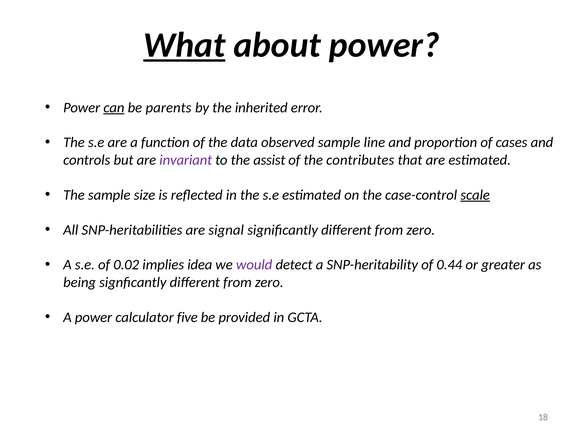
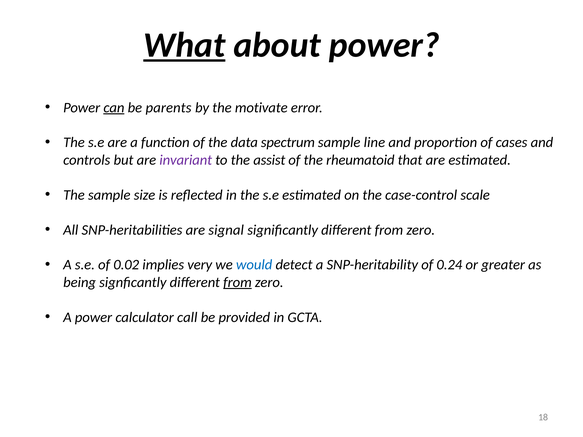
inherited: inherited -> motivate
observed: observed -> spectrum
contributes: contributes -> rheumatoid
scale underline: present -> none
idea: idea -> very
would colour: purple -> blue
0.44: 0.44 -> 0.24
from at (237, 282) underline: none -> present
five: five -> call
